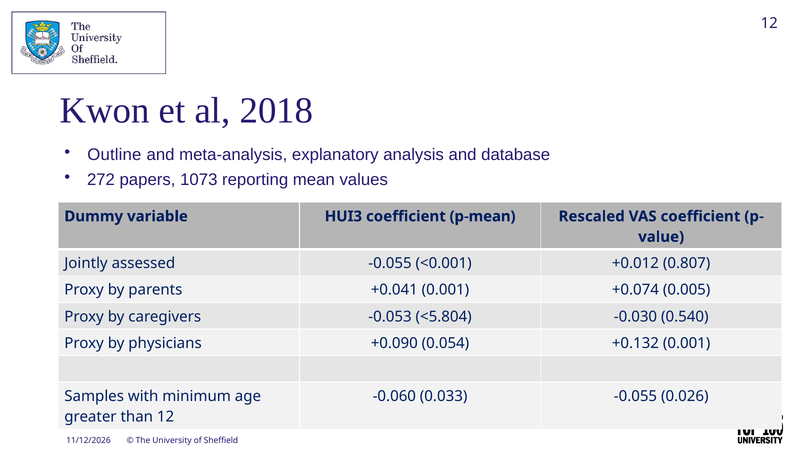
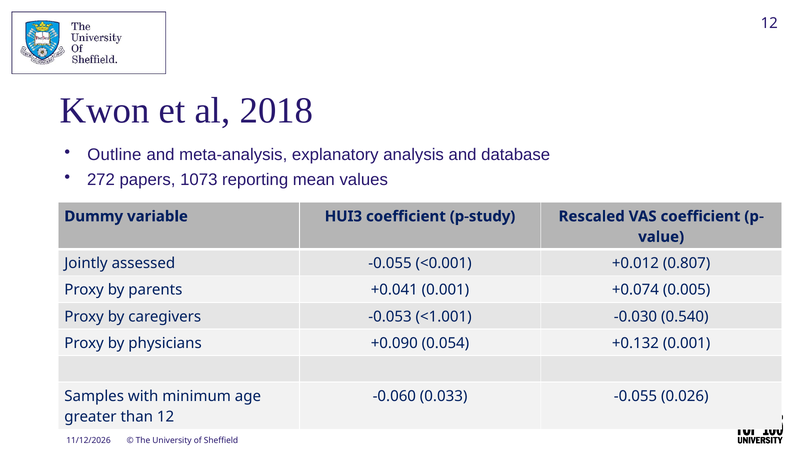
p-mean: p-mean -> p-study
<5.804: <5.804 -> <1.001
